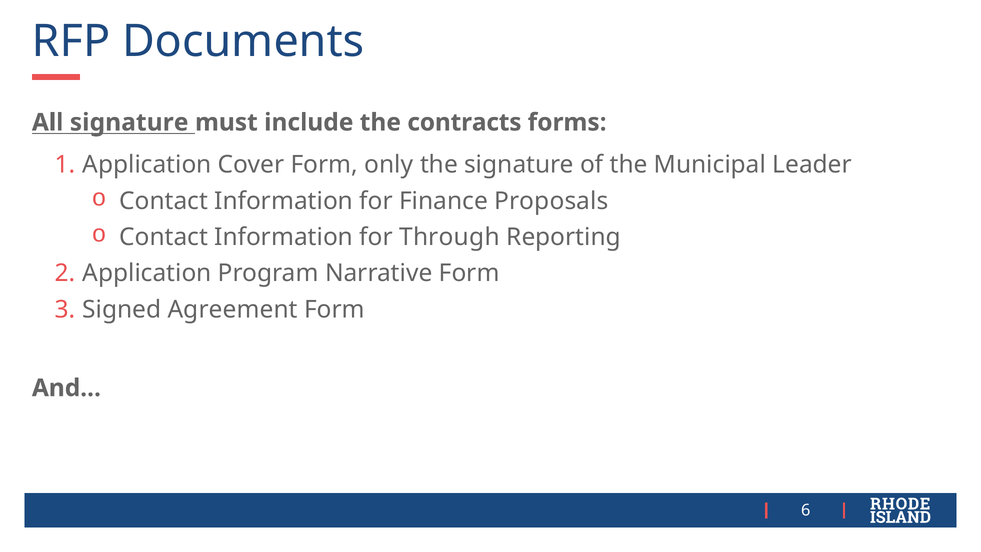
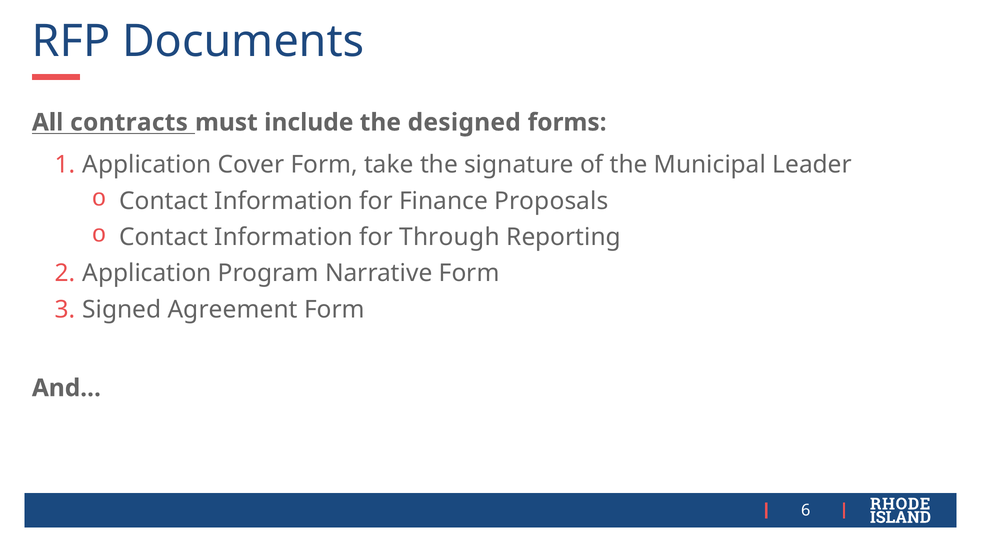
All signature: signature -> contracts
contracts: contracts -> designed
only: only -> take
